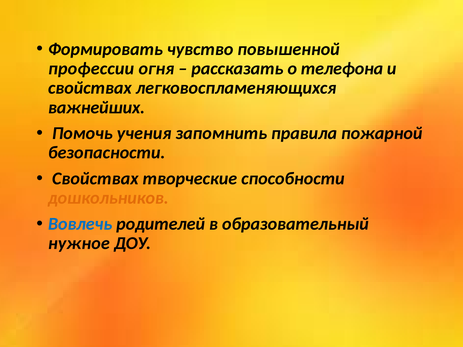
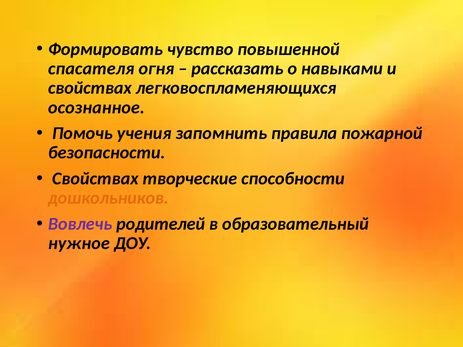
профессии: профессии -> спасателя
телефона: телефона -> навыками
важнейших: важнейших -> осознанное
Вовлечь colour: blue -> purple
